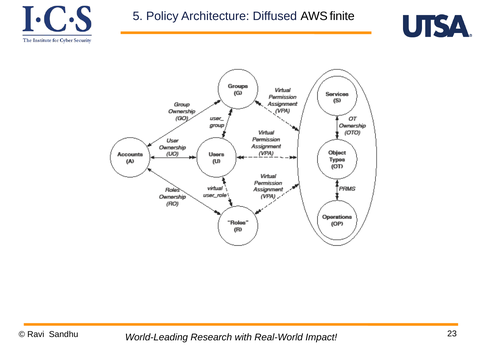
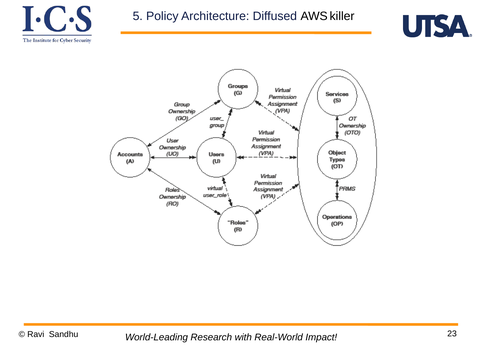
finite: finite -> killer
